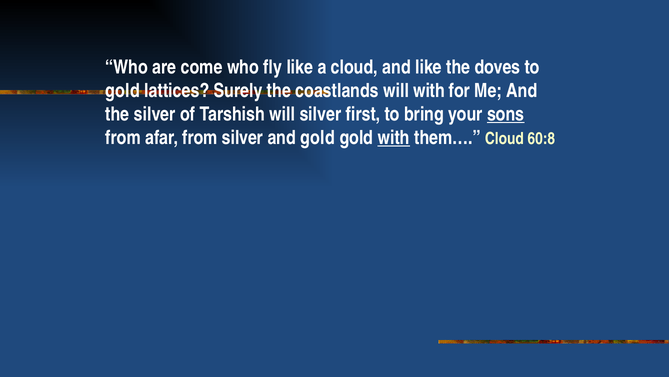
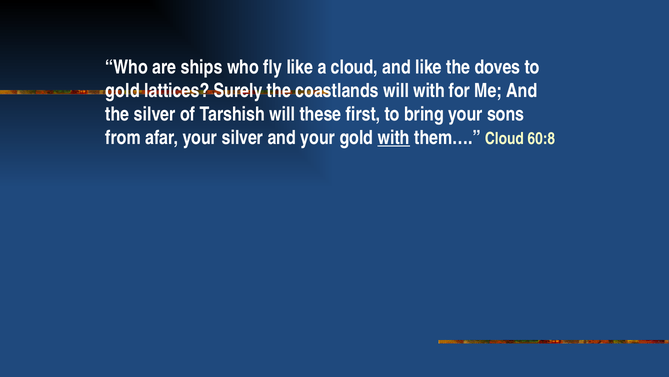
come: come -> ships
will silver: silver -> these
sons underline: present -> none
afar from: from -> your
and gold: gold -> your
